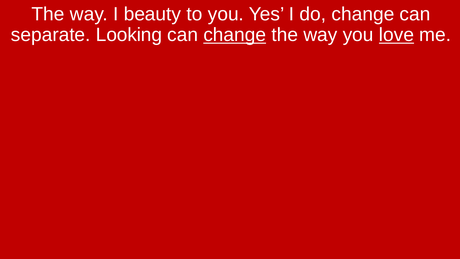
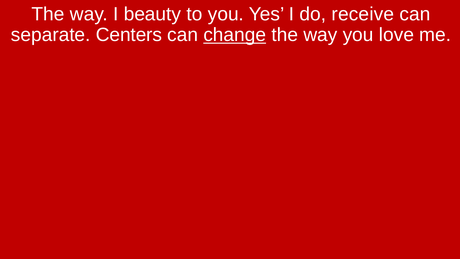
do change: change -> receive
Looking: Looking -> Centers
love underline: present -> none
